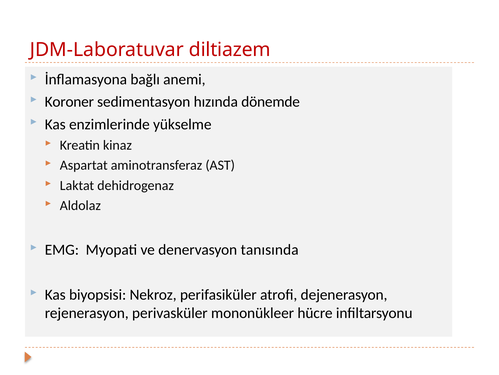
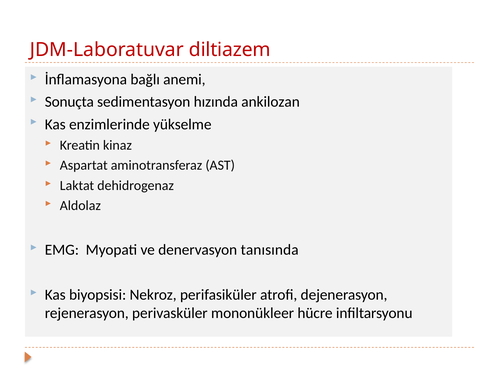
Koroner: Koroner -> Sonuçta
dönemde: dönemde -> ankilozan
